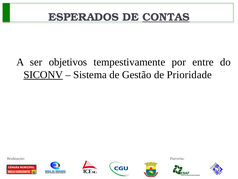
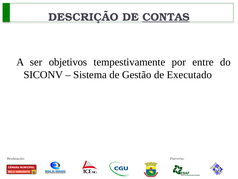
ESPERADOS: ESPERADOS -> DESCRIÇÃO
SICONV underline: present -> none
Prioridade: Prioridade -> Executado
